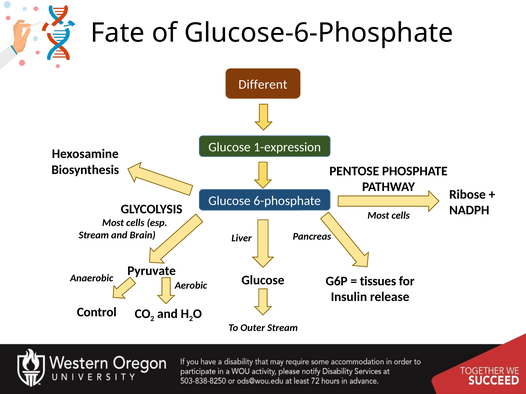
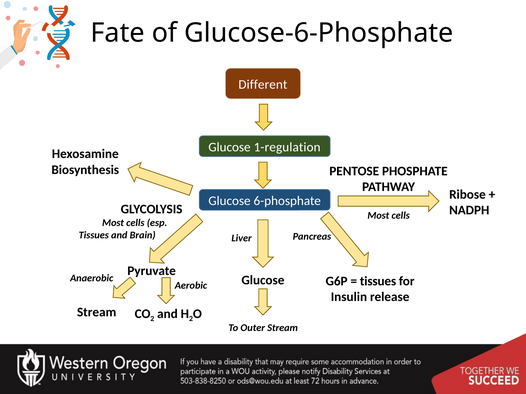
1-expression: 1-expression -> 1-regulation
Stream at (94, 235): Stream -> Tissues
Control at (97, 313): Control -> Stream
